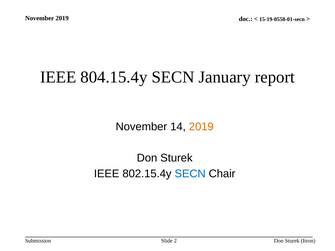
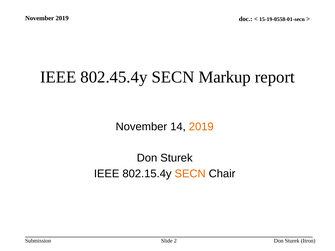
804.15.4y: 804.15.4y -> 802.45.4y
January: January -> Markup
SECN at (190, 174) colour: blue -> orange
